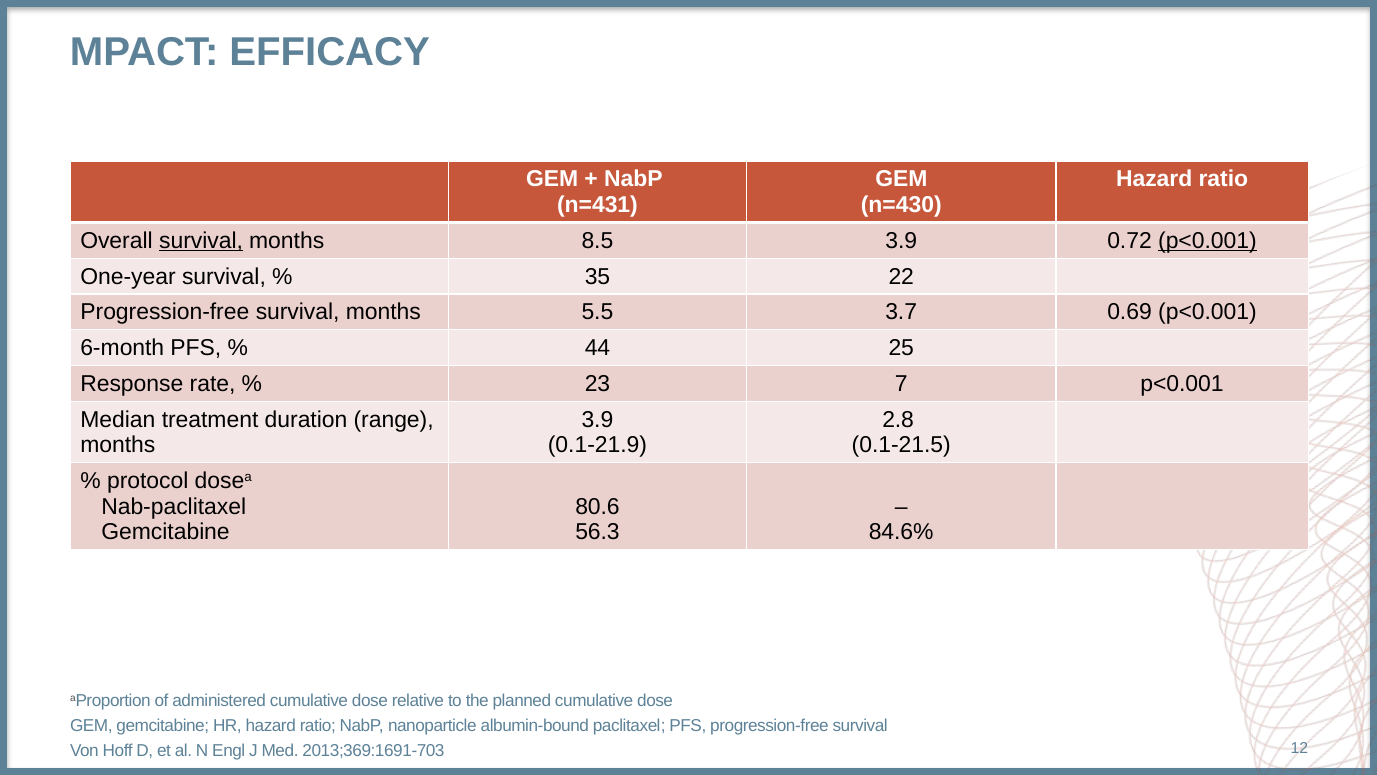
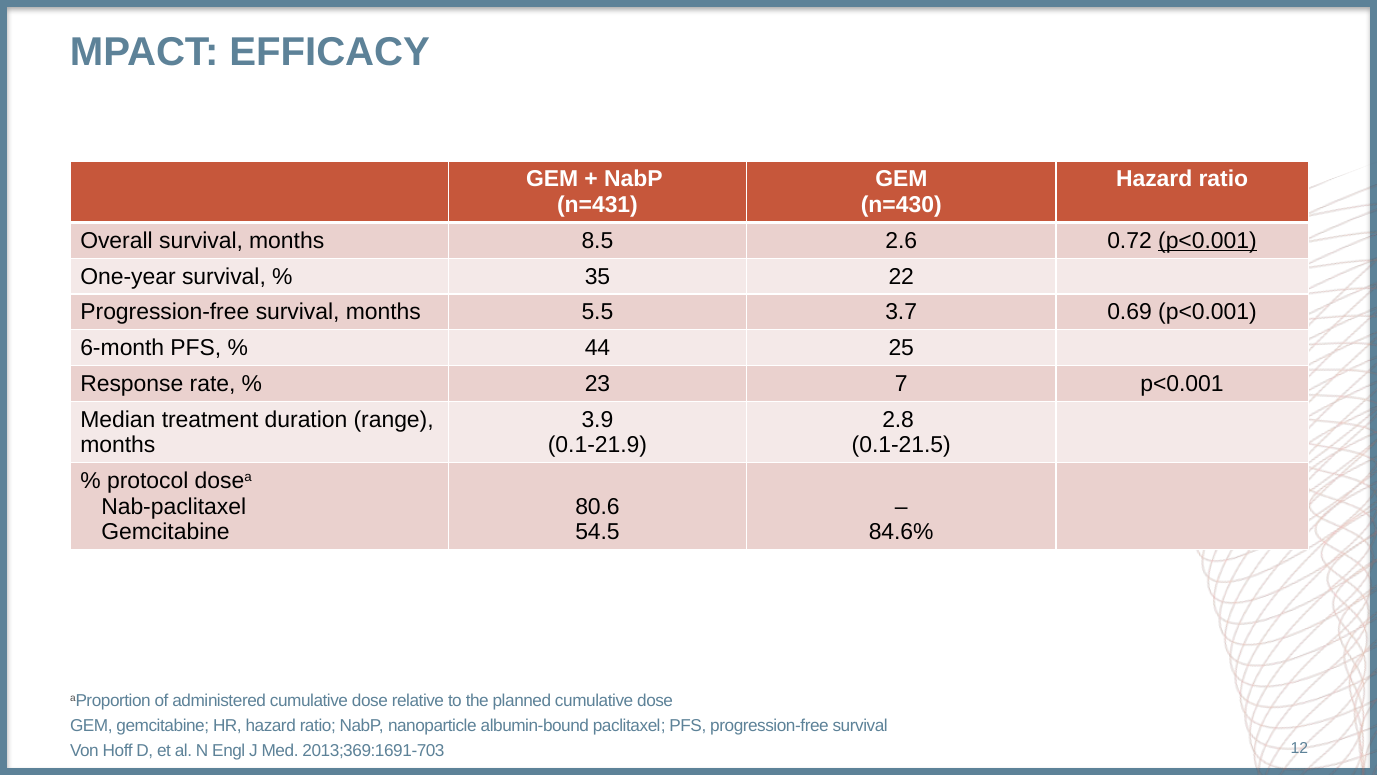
survival at (201, 240) underline: present -> none
8.5 3.9: 3.9 -> 2.6
56.3: 56.3 -> 54.5
